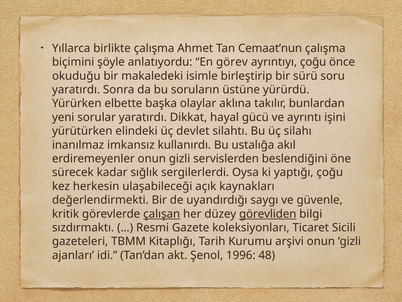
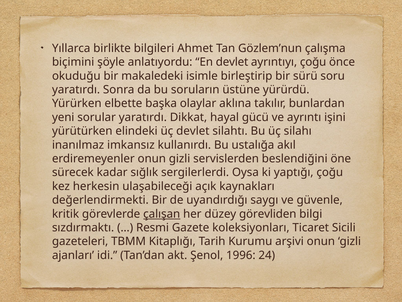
birlikte çalışma: çalışma -> bilgileri
Cemaat’nun: Cemaat’nun -> Gözlem’nun
En görev: görev -> devlet
görevliden underline: present -> none
48: 48 -> 24
